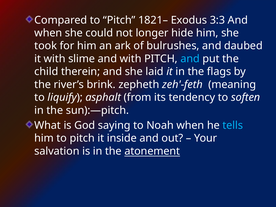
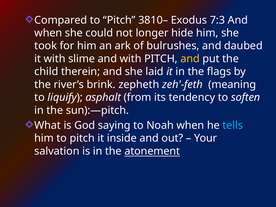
1821–: 1821– -> 3810–
3:3: 3:3 -> 7:3
and at (190, 59) colour: light blue -> yellow
